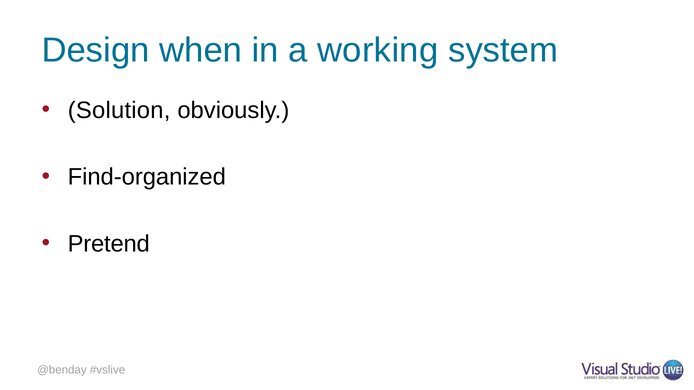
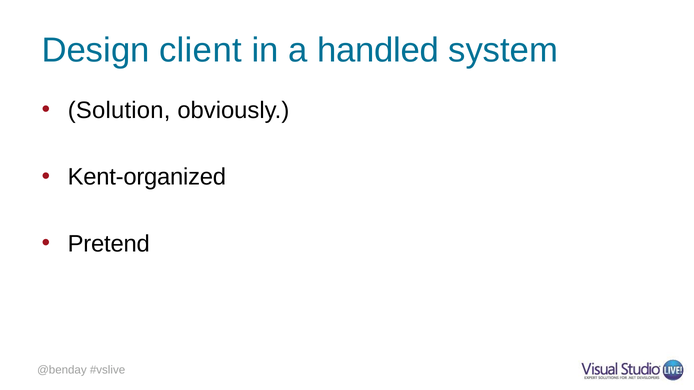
when: when -> client
working: working -> handled
Find-organized: Find-organized -> Kent-organized
